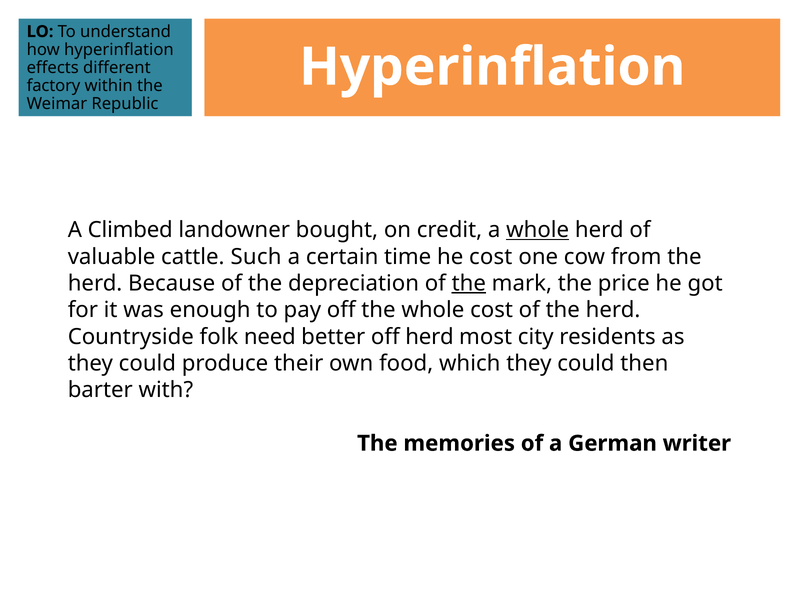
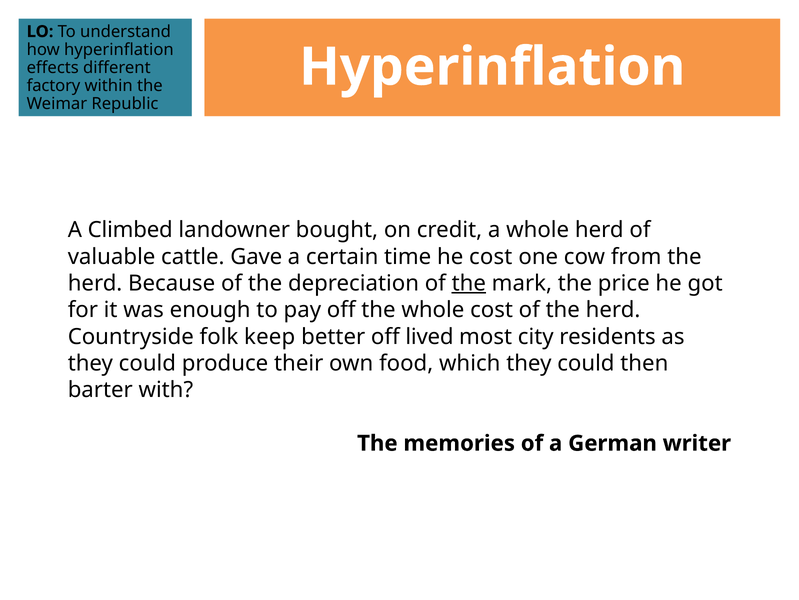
whole at (538, 230) underline: present -> none
Such: Such -> Gave
need: need -> keep
off herd: herd -> lived
